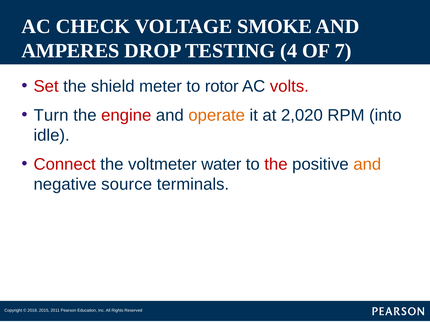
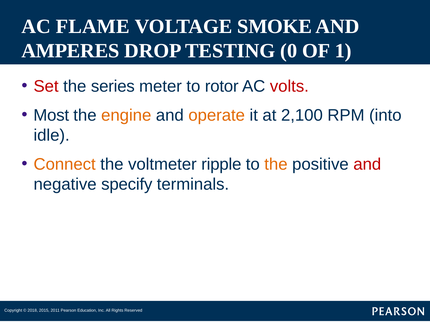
CHECK: CHECK -> FLAME
4: 4 -> 0
7: 7 -> 1
shield: shield -> series
Turn: Turn -> Most
engine colour: red -> orange
2,020: 2,020 -> 2,100
Connect colour: red -> orange
water: water -> ripple
the at (276, 165) colour: red -> orange
and at (367, 165) colour: orange -> red
source: source -> specify
